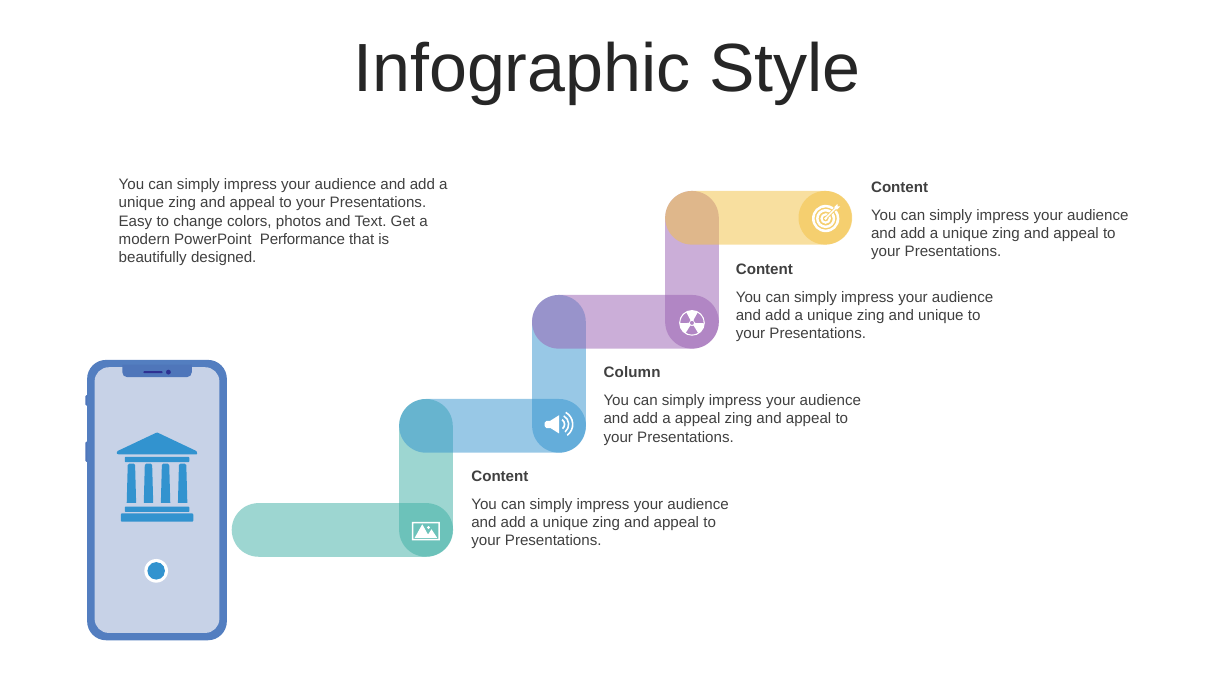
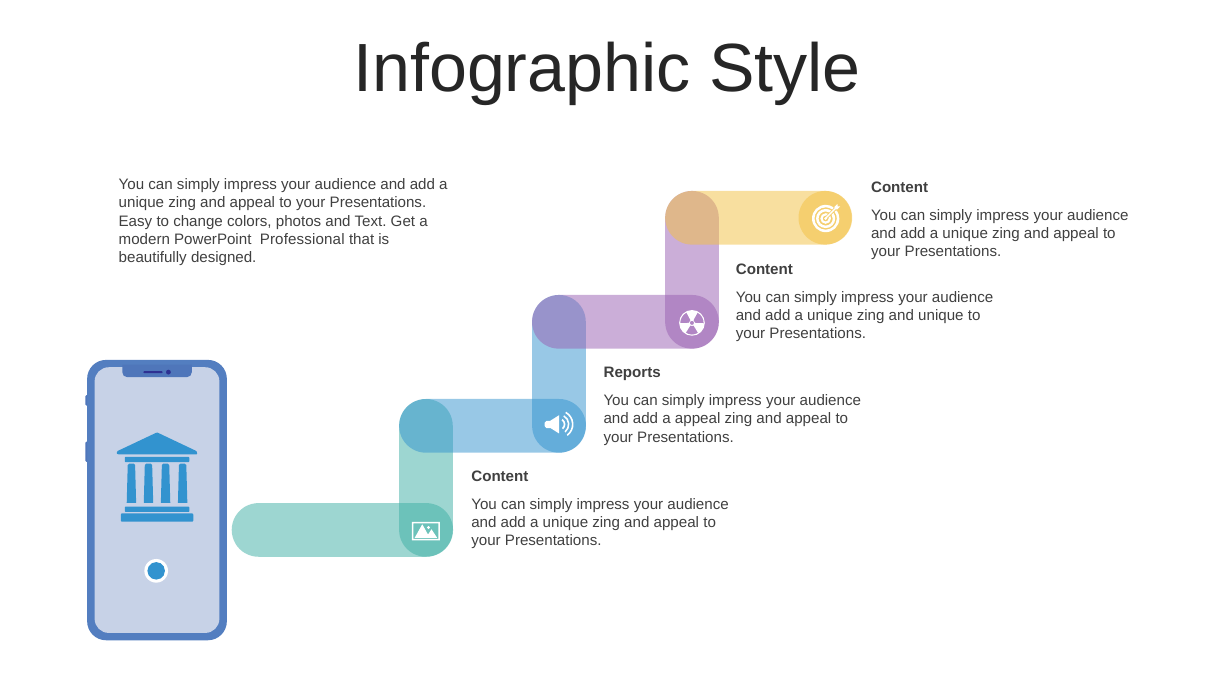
Performance: Performance -> Professional
Column: Column -> Reports
